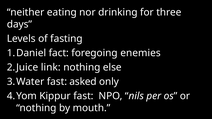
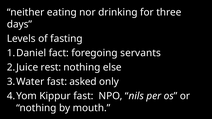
enemies: enemies -> servants
link: link -> rest
